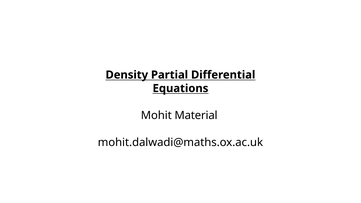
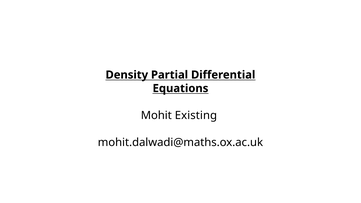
Material: Material -> Existing
